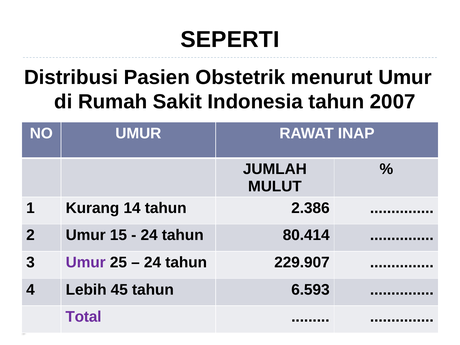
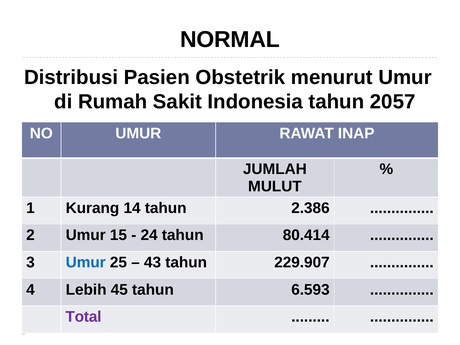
SEPERTI: SEPERTI -> NORMAL
2007: 2007 -> 2057
Umur at (86, 262) colour: purple -> blue
24 at (153, 262): 24 -> 43
